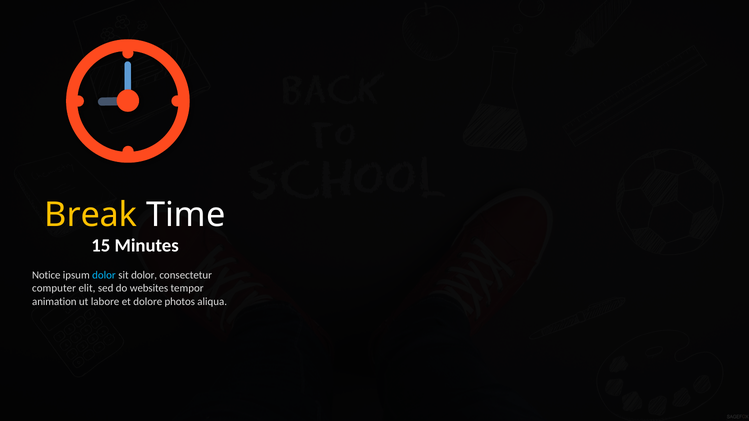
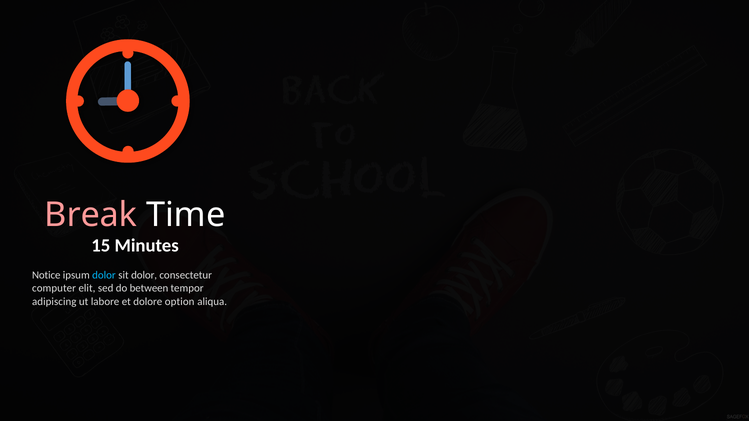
Break colour: yellow -> pink
websites: websites -> between
animation: animation -> adipiscing
photos: photos -> option
